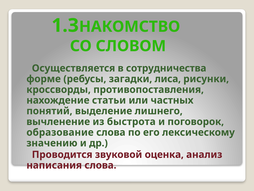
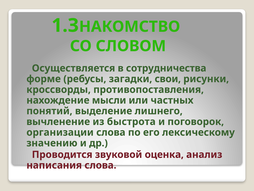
лиса: лиса -> свои
статьи: статьи -> мысли
образование: образование -> организации
